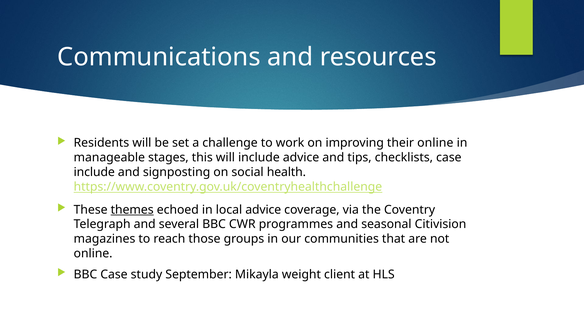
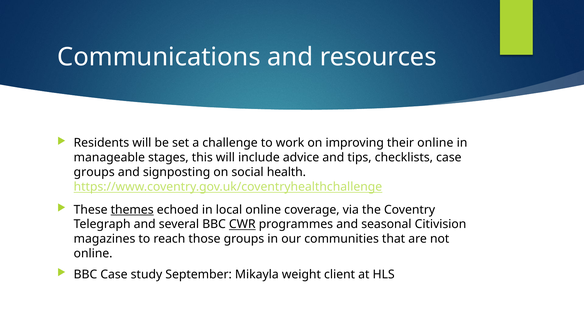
include at (94, 172): include -> groups
local advice: advice -> online
CWR underline: none -> present
